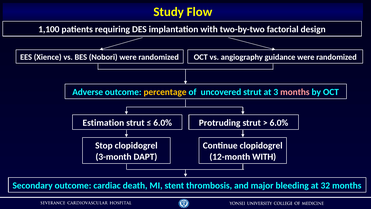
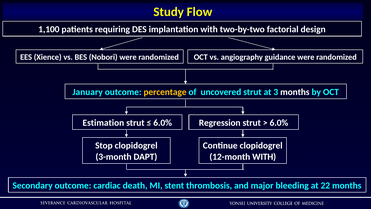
Adverse: Adverse -> January
months at (295, 92) colour: pink -> white
Protruding: Protruding -> Regression
32: 32 -> 22
